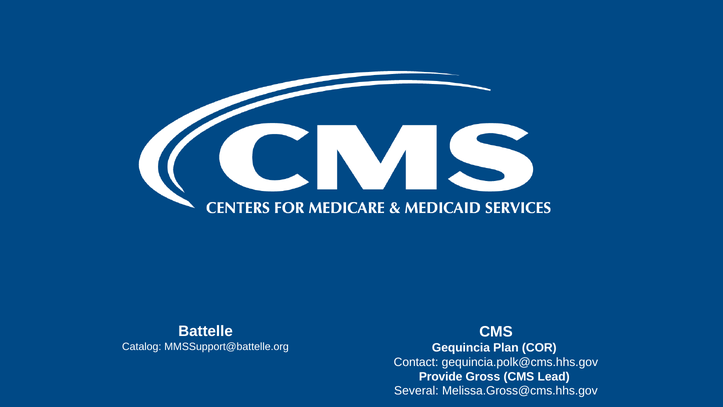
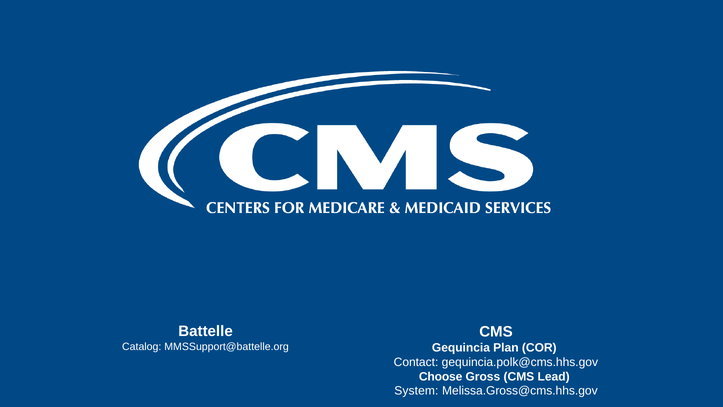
Provide: Provide -> Choose
Several: Several -> System
